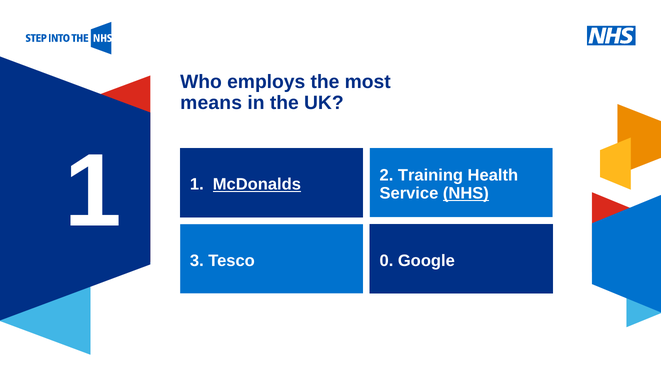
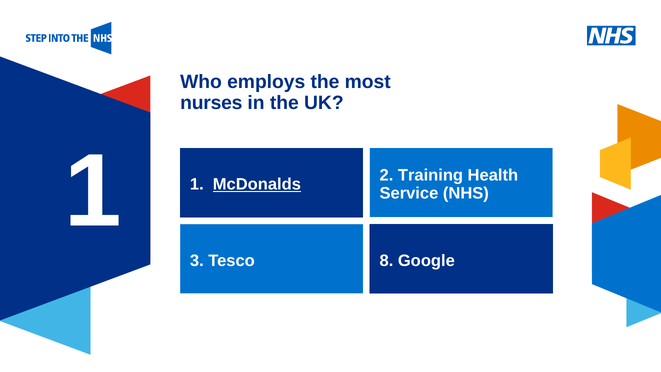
means: means -> nurses
NHS underline: present -> none
0: 0 -> 8
